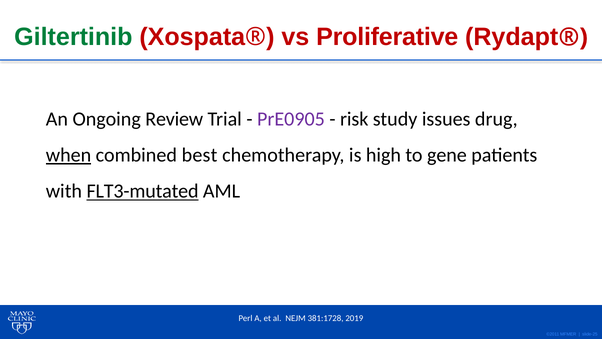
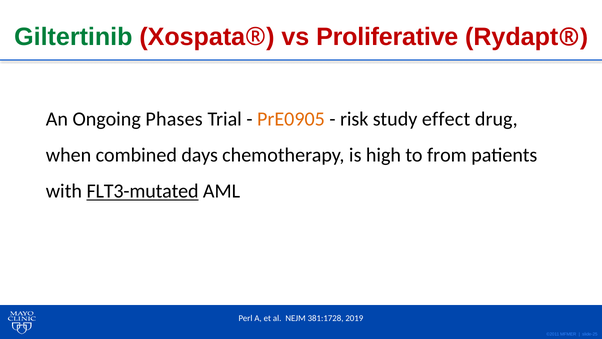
Review: Review -> Phases
PrE0905 colour: purple -> orange
issues: issues -> effect
when underline: present -> none
best: best -> days
gene: gene -> from
